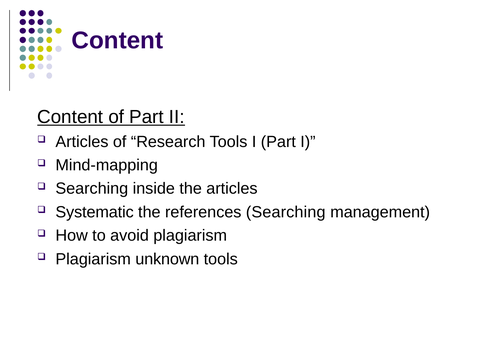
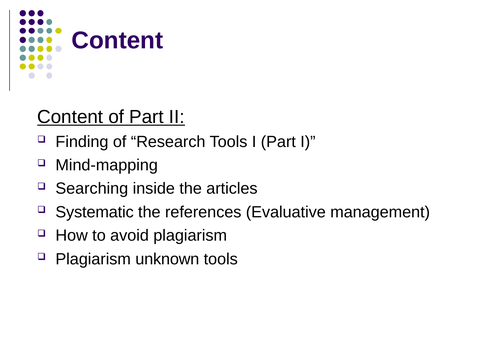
Articles at (82, 142): Articles -> Finding
references Searching: Searching -> Evaluative
